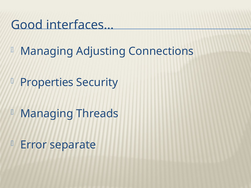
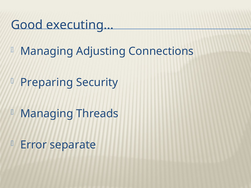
interfaces…: interfaces… -> executing…
Properties: Properties -> Preparing
